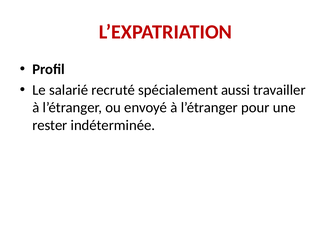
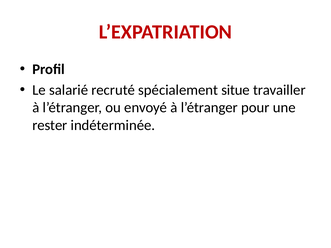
aussi: aussi -> situe
